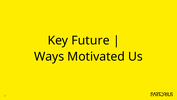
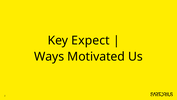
Future: Future -> Expect
